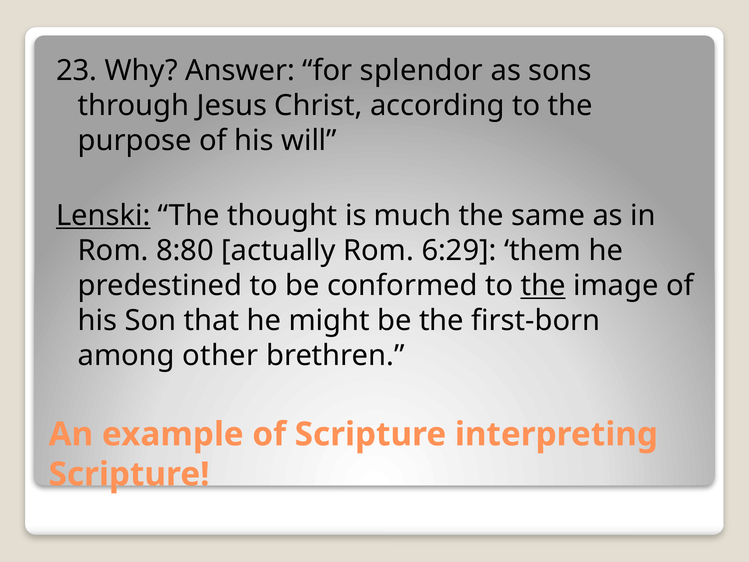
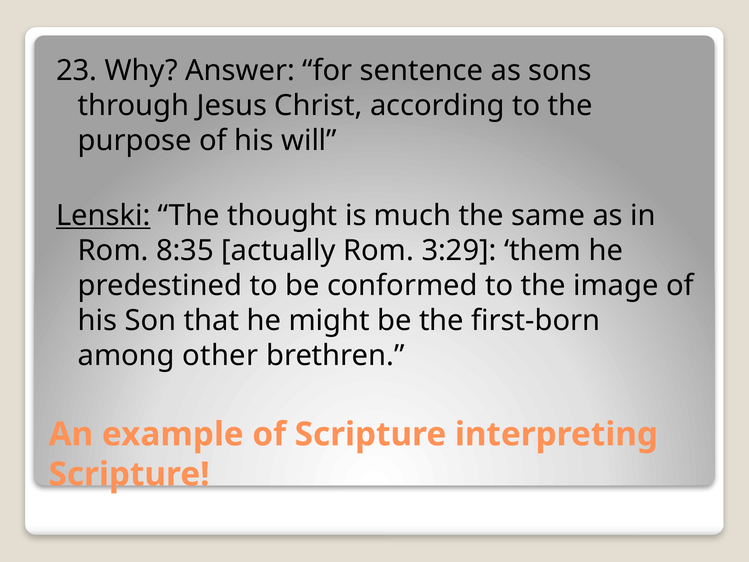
splendor: splendor -> sentence
8:80: 8:80 -> 8:35
6:29: 6:29 -> 3:29
the at (543, 285) underline: present -> none
